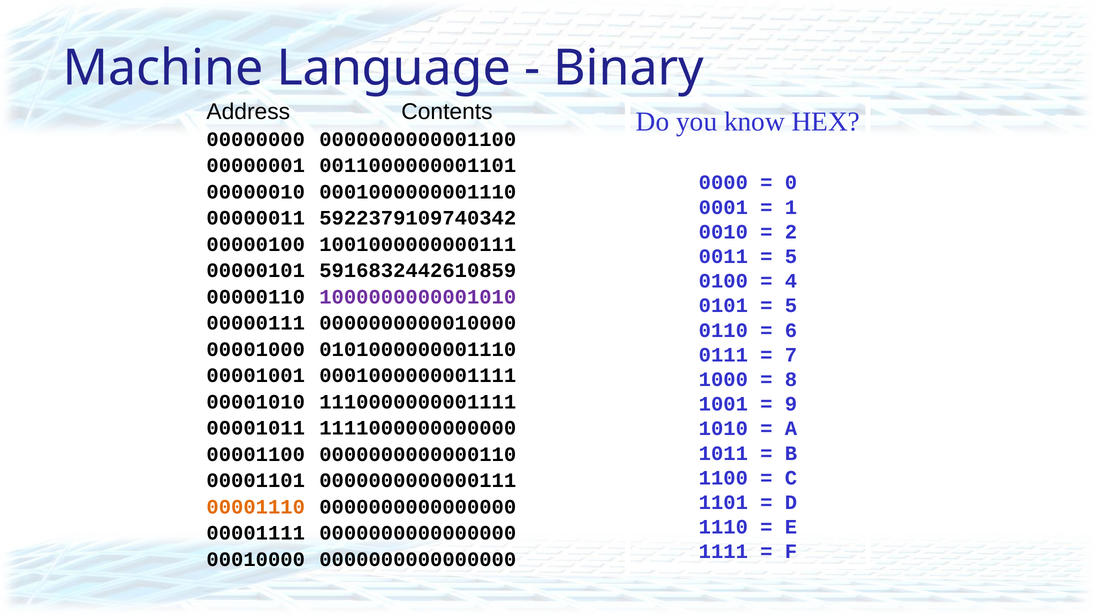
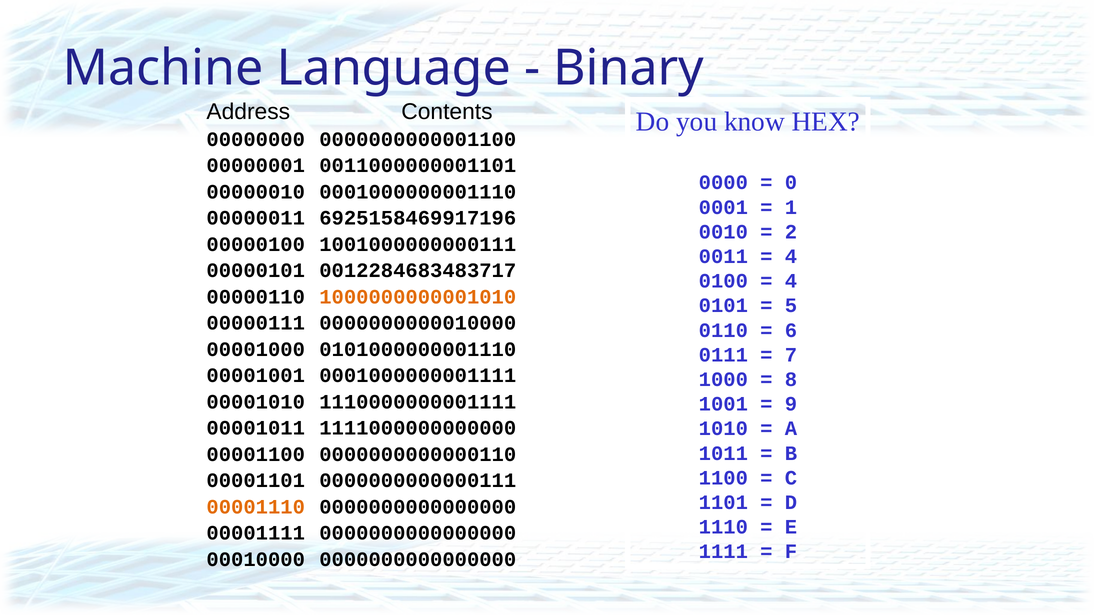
5922379109740342: 5922379109740342 -> 6925158469917196
5 at (791, 257): 5 -> 4
5916832442610859: 5916832442610859 -> 0012284683483717
1000000000001010 colour: purple -> orange
